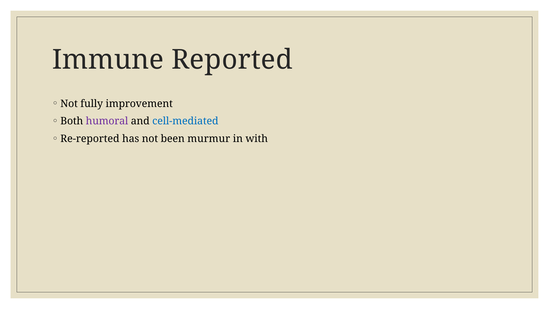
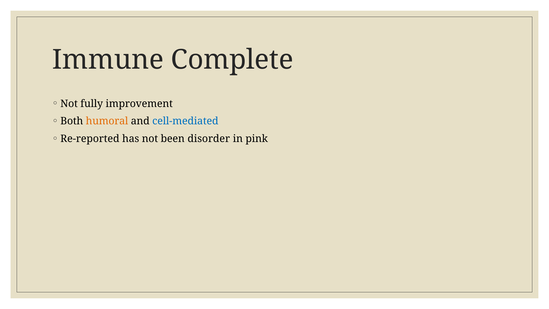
Reported: Reported -> Complete
humoral colour: purple -> orange
murmur: murmur -> disorder
with: with -> pink
